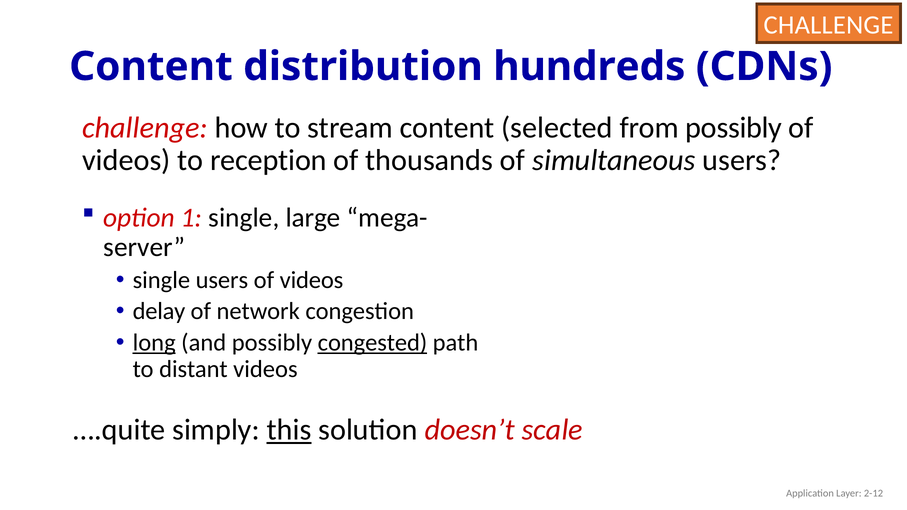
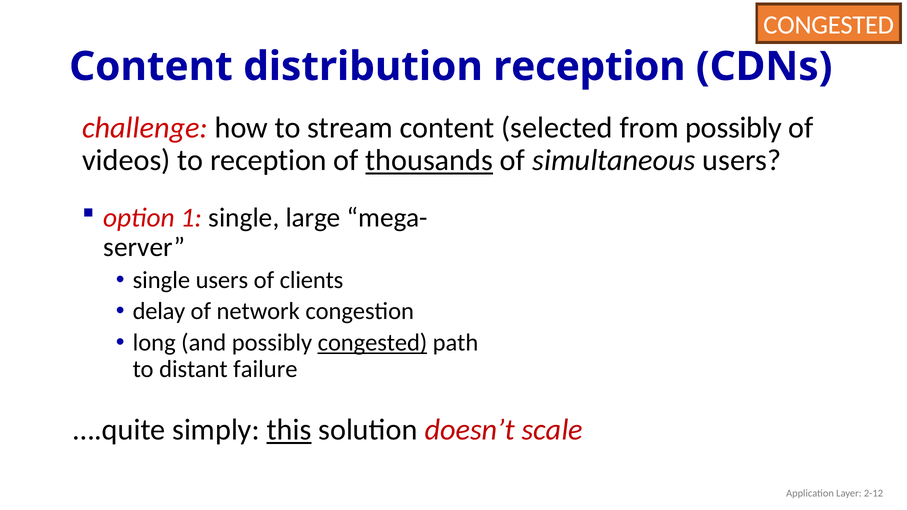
CHALLENGE at (828, 25): CHALLENGE -> CONGESTED
distribution hundreds: hundreds -> reception
thousands underline: none -> present
videos at (311, 280): videos -> clients
long underline: present -> none
distant videos: videos -> failure
